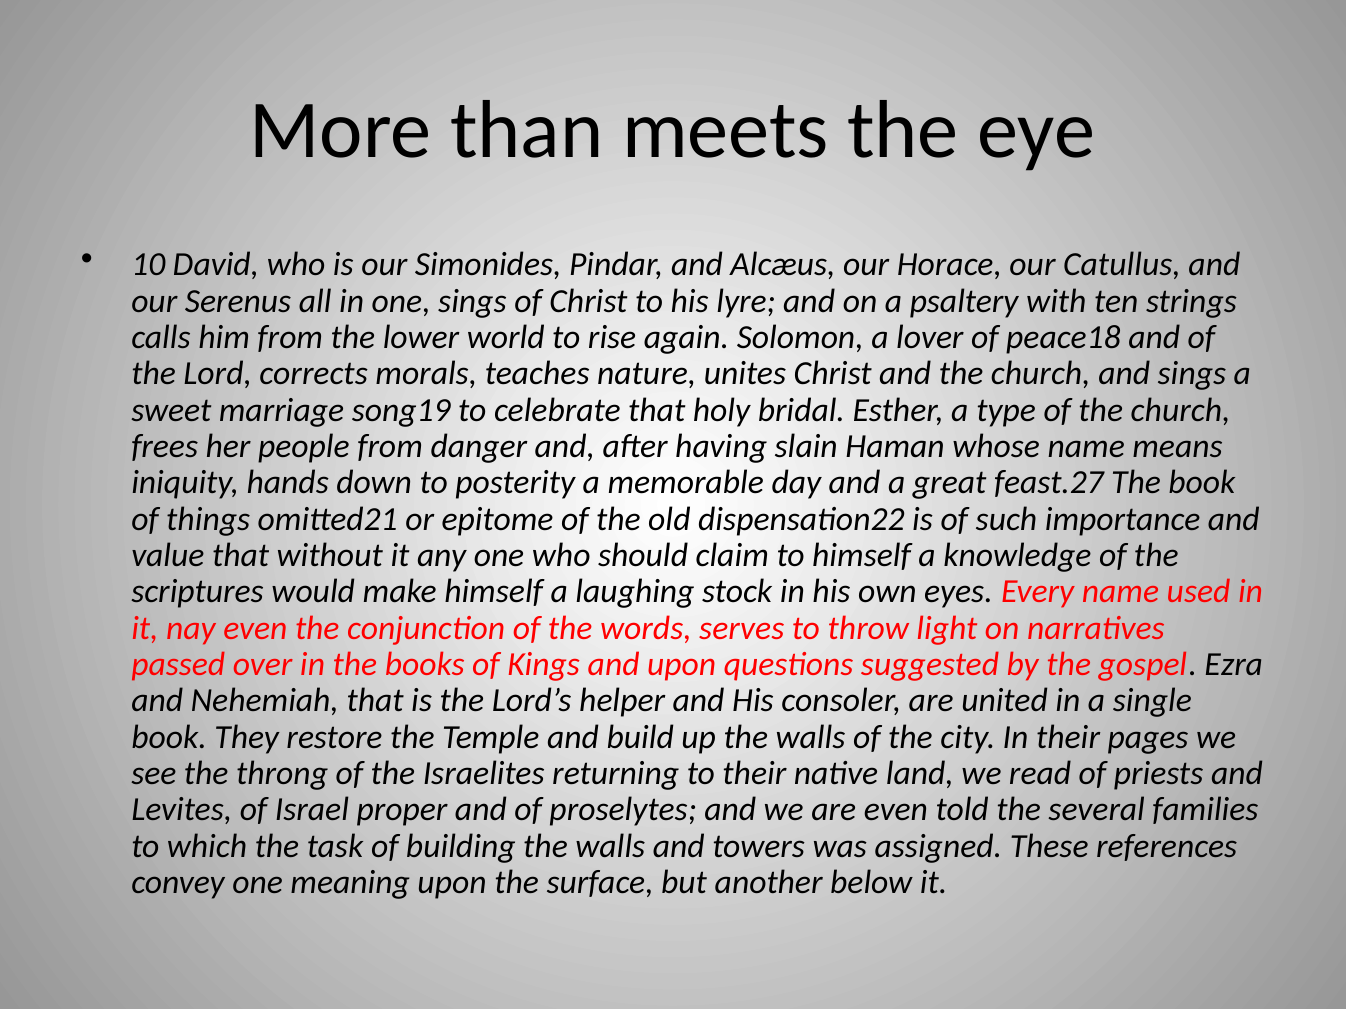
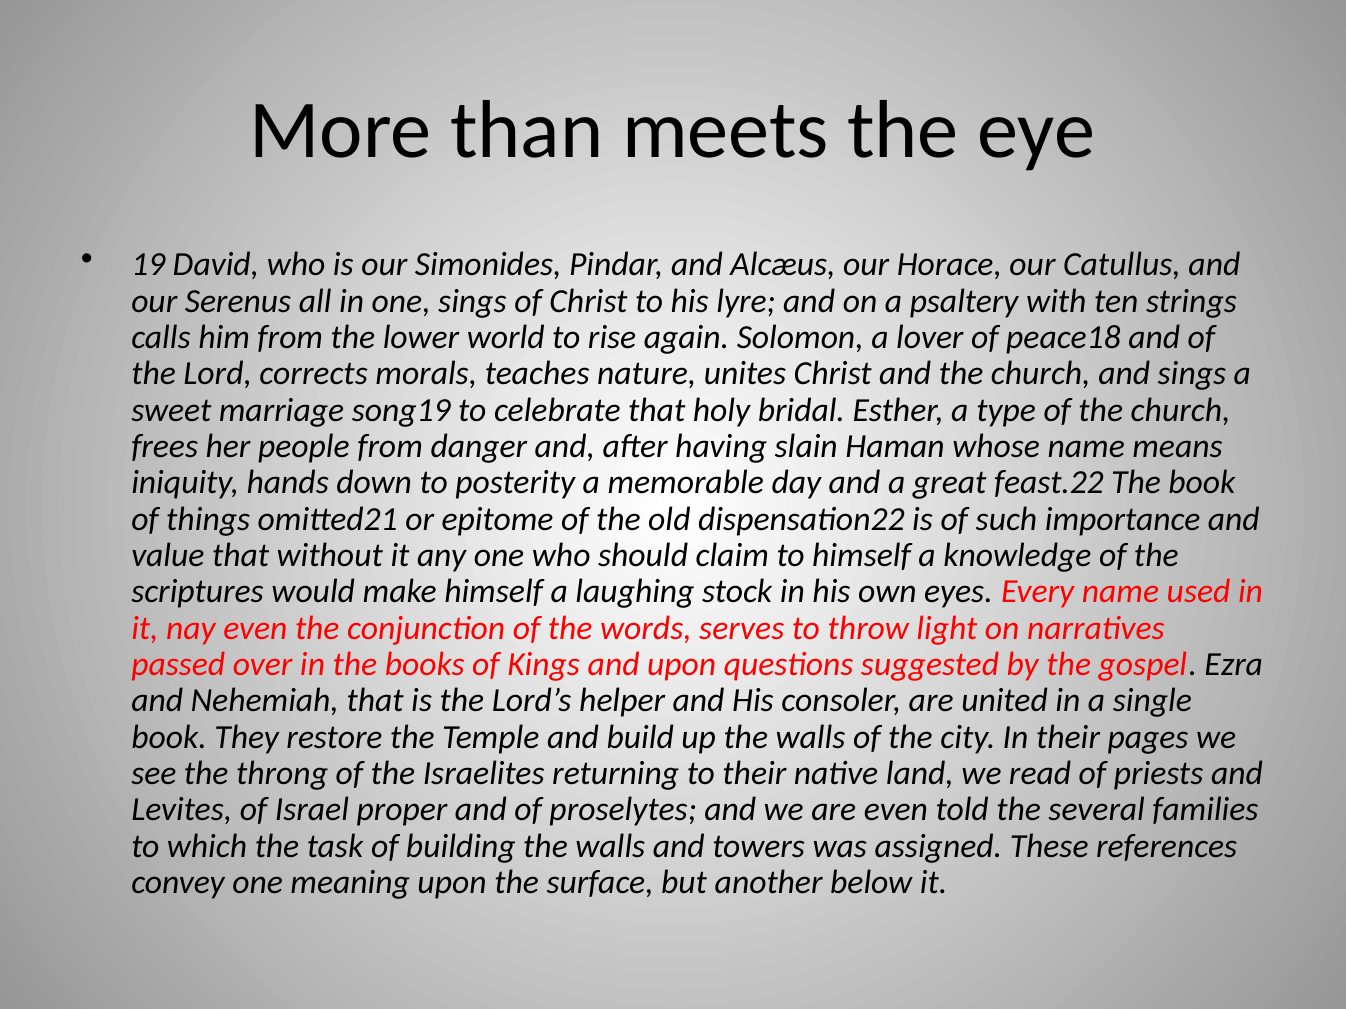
10: 10 -> 19
feast.27: feast.27 -> feast.22
